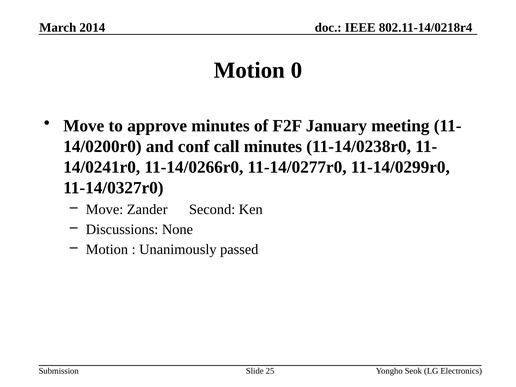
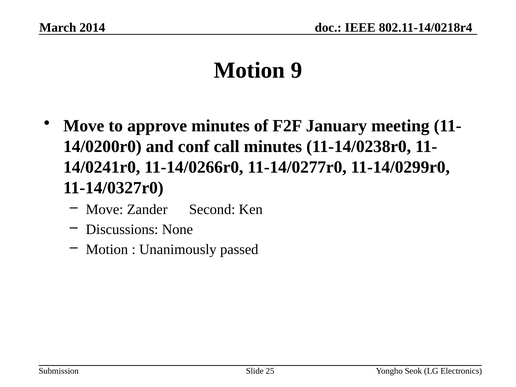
0: 0 -> 9
